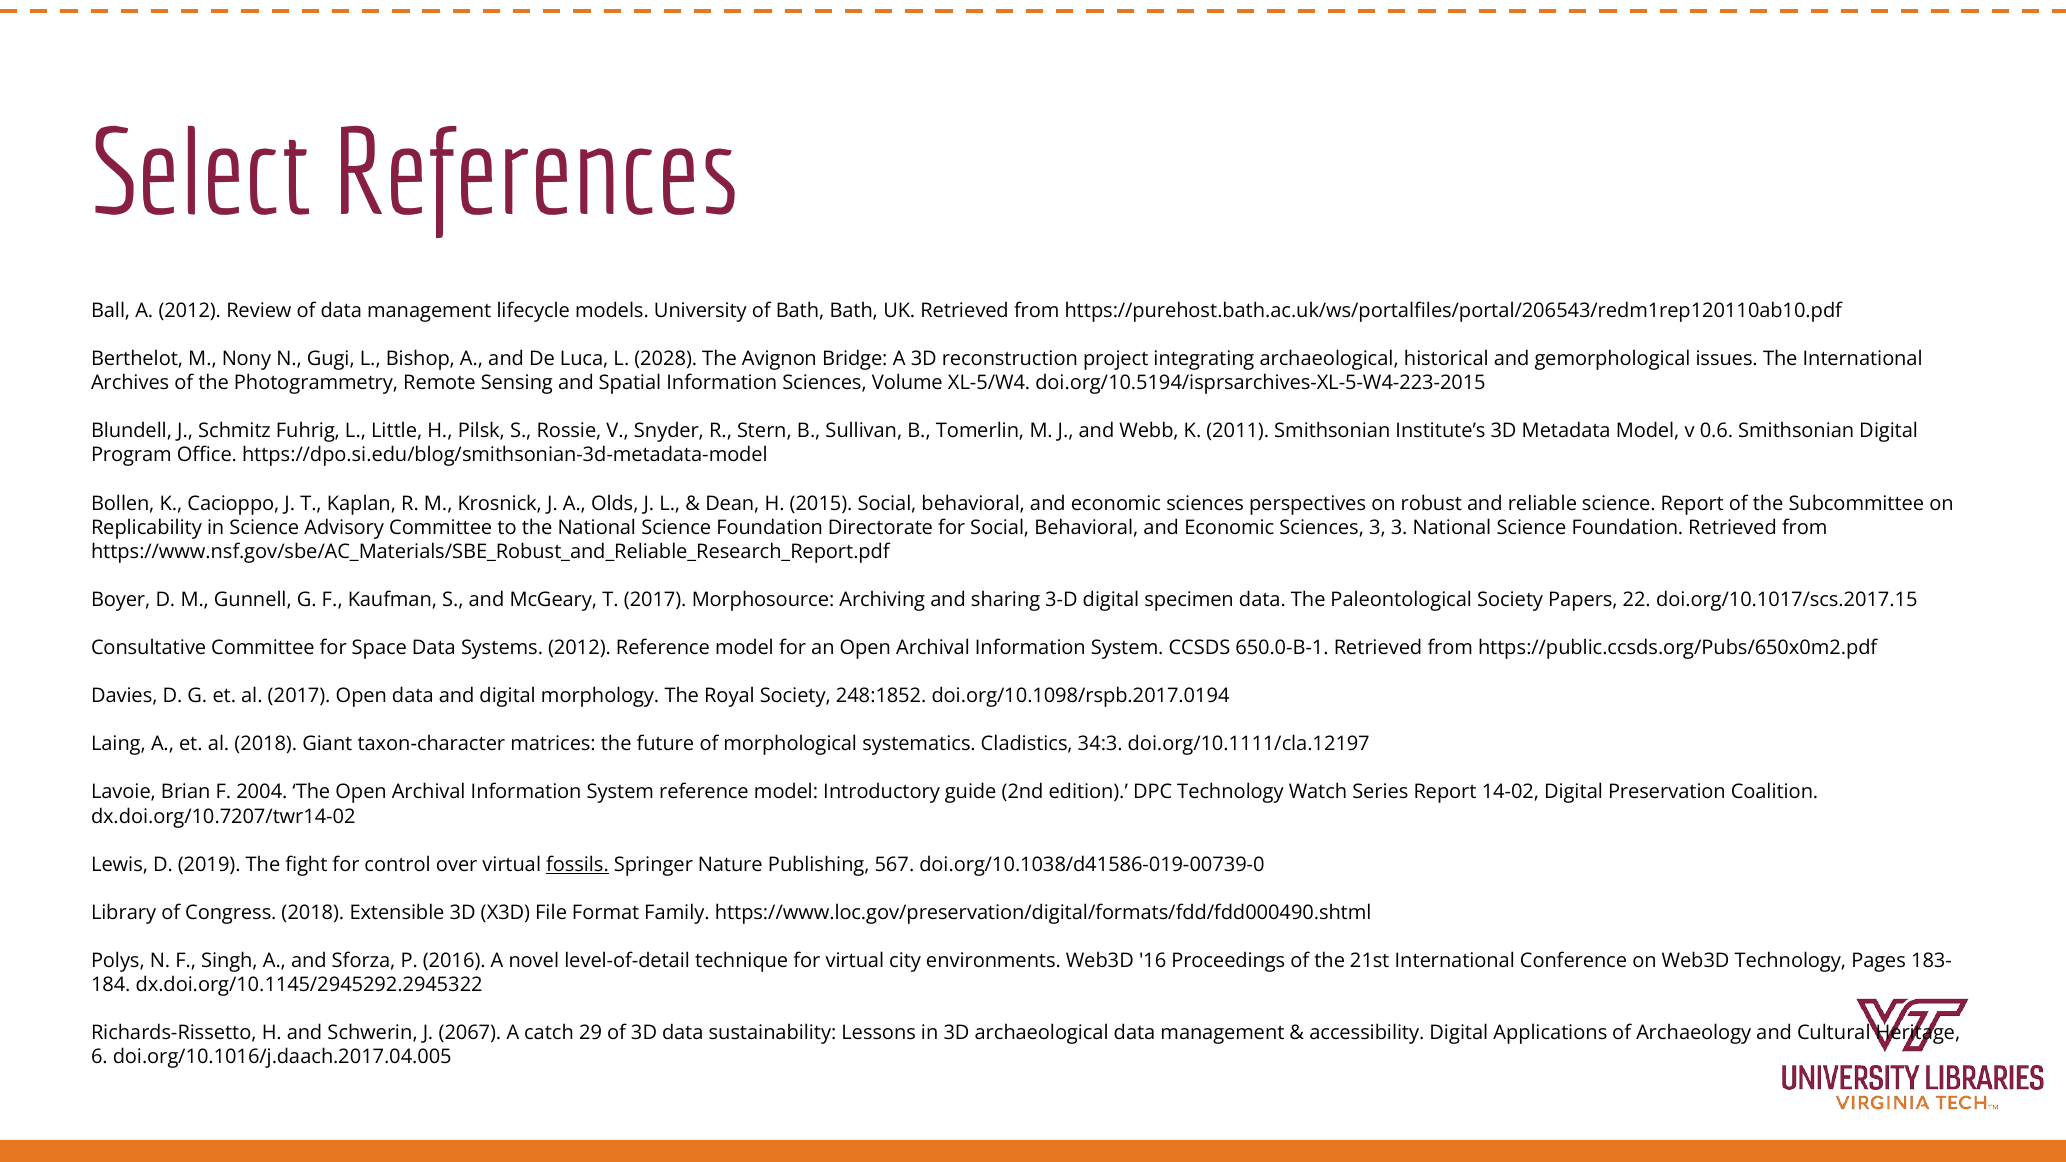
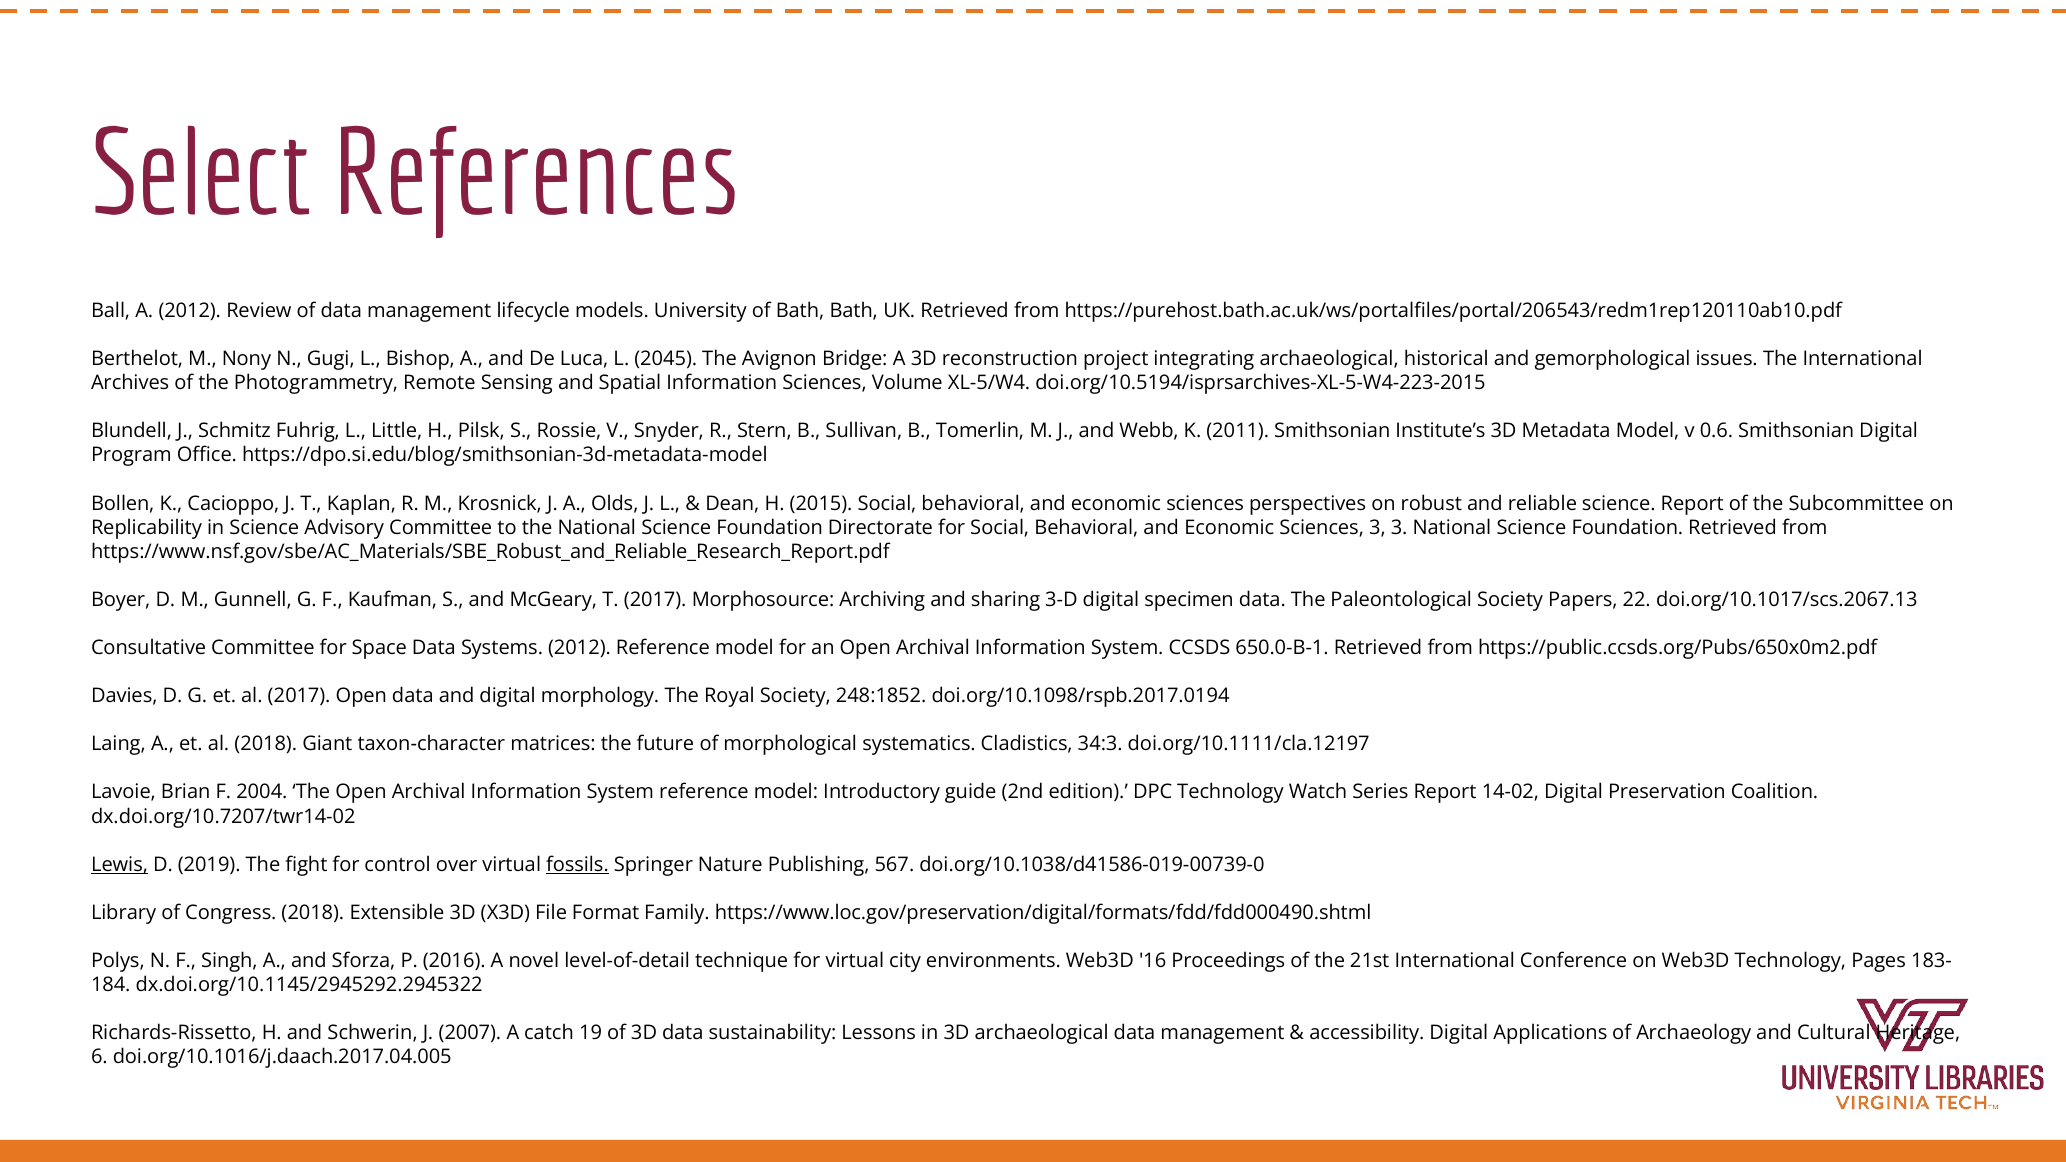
2028: 2028 -> 2045
doi.org/10.1017/scs.2017.15: doi.org/10.1017/scs.2017.15 -> doi.org/10.1017/scs.2067.13
Lewis underline: none -> present
2067: 2067 -> 2007
29: 29 -> 19
